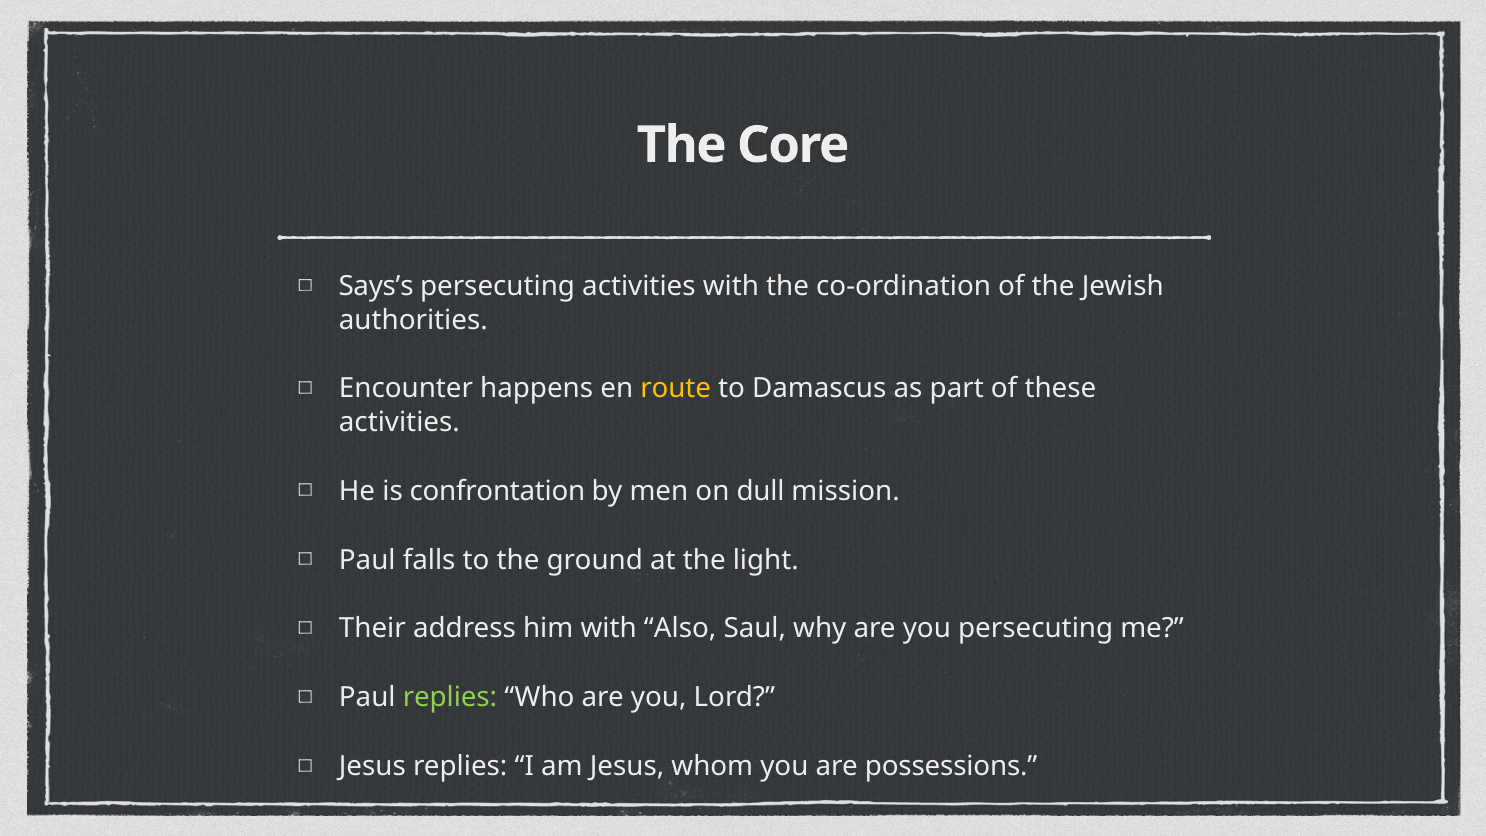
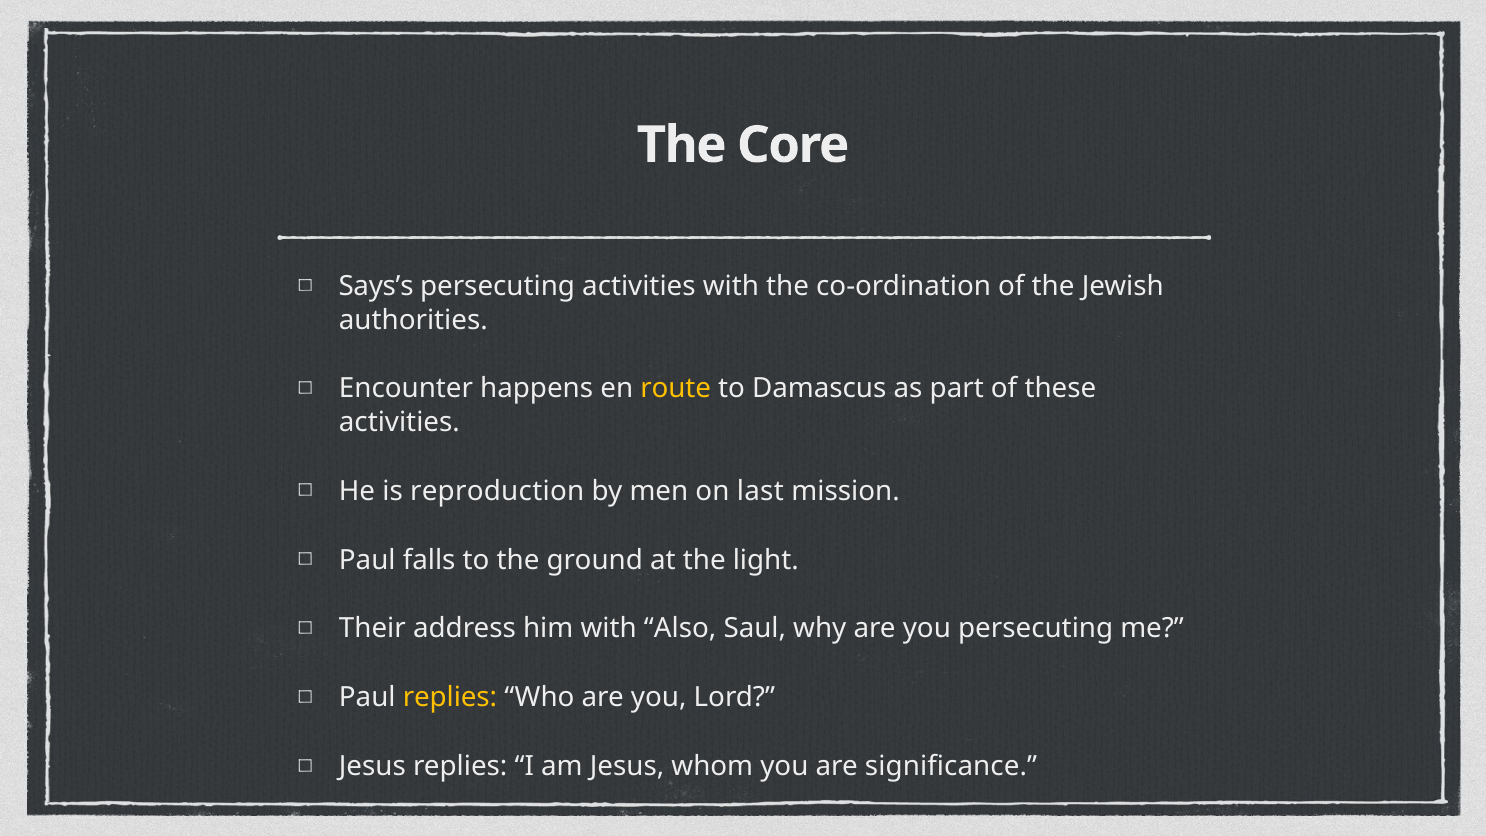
confrontation: confrontation -> reproduction
dull: dull -> last
replies at (450, 698) colour: light green -> yellow
possessions: possessions -> significance
